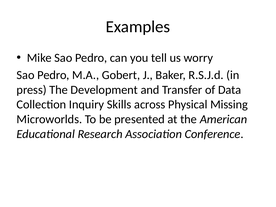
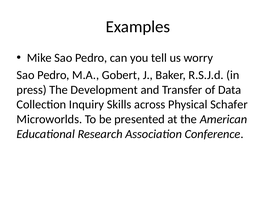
Missing: Missing -> Schafer
